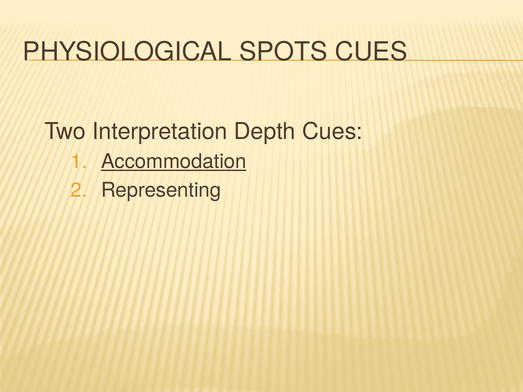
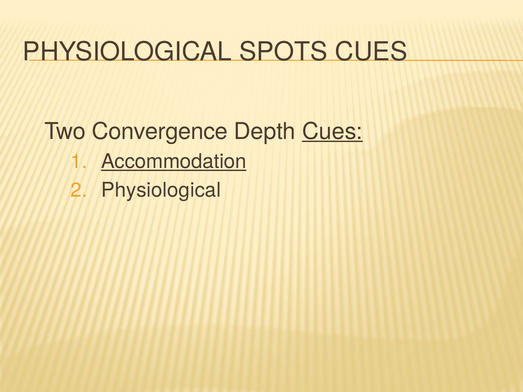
Interpretation: Interpretation -> Convergence
Cues at (332, 131) underline: none -> present
Representing at (161, 190): Representing -> Physiological
